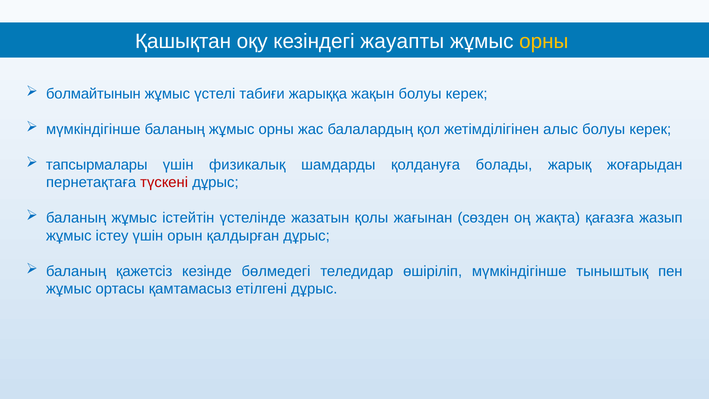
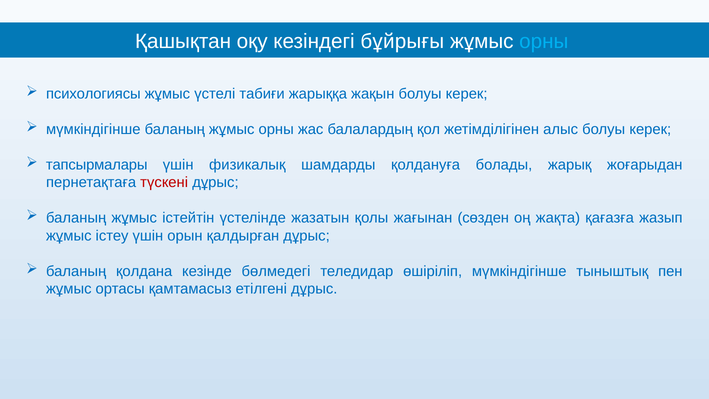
жауапты: жауапты -> бұйрығы
орны at (544, 41) colour: yellow -> light blue
болмайтынын: болмайтынын -> психологиясы
қажетсіз: қажетсіз -> қолдана
